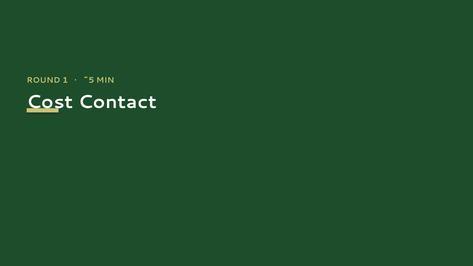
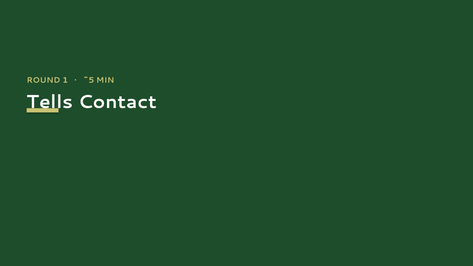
Cost: Cost -> Tells
